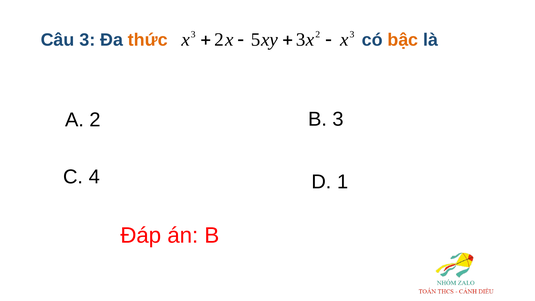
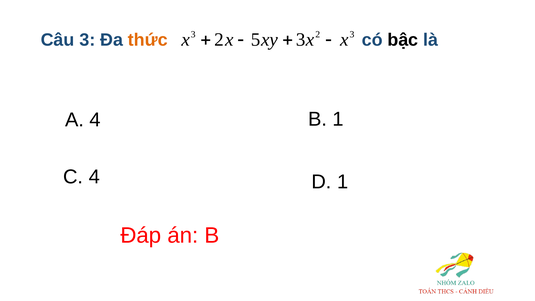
bậc colour: orange -> black
3 at (338, 119): 3 -> 1
A 2: 2 -> 4
